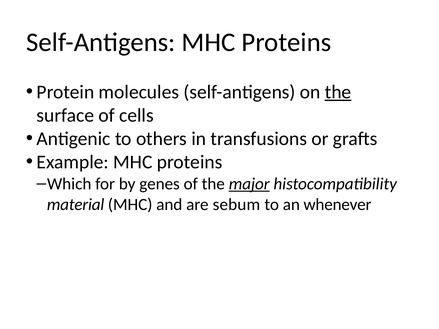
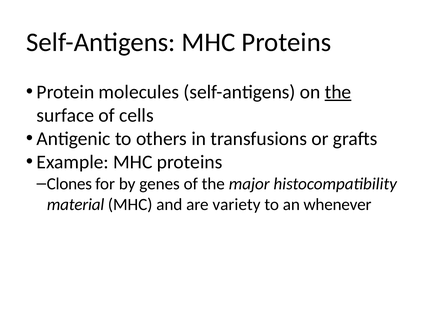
Which: Which -> Clones
major underline: present -> none
sebum: sebum -> variety
